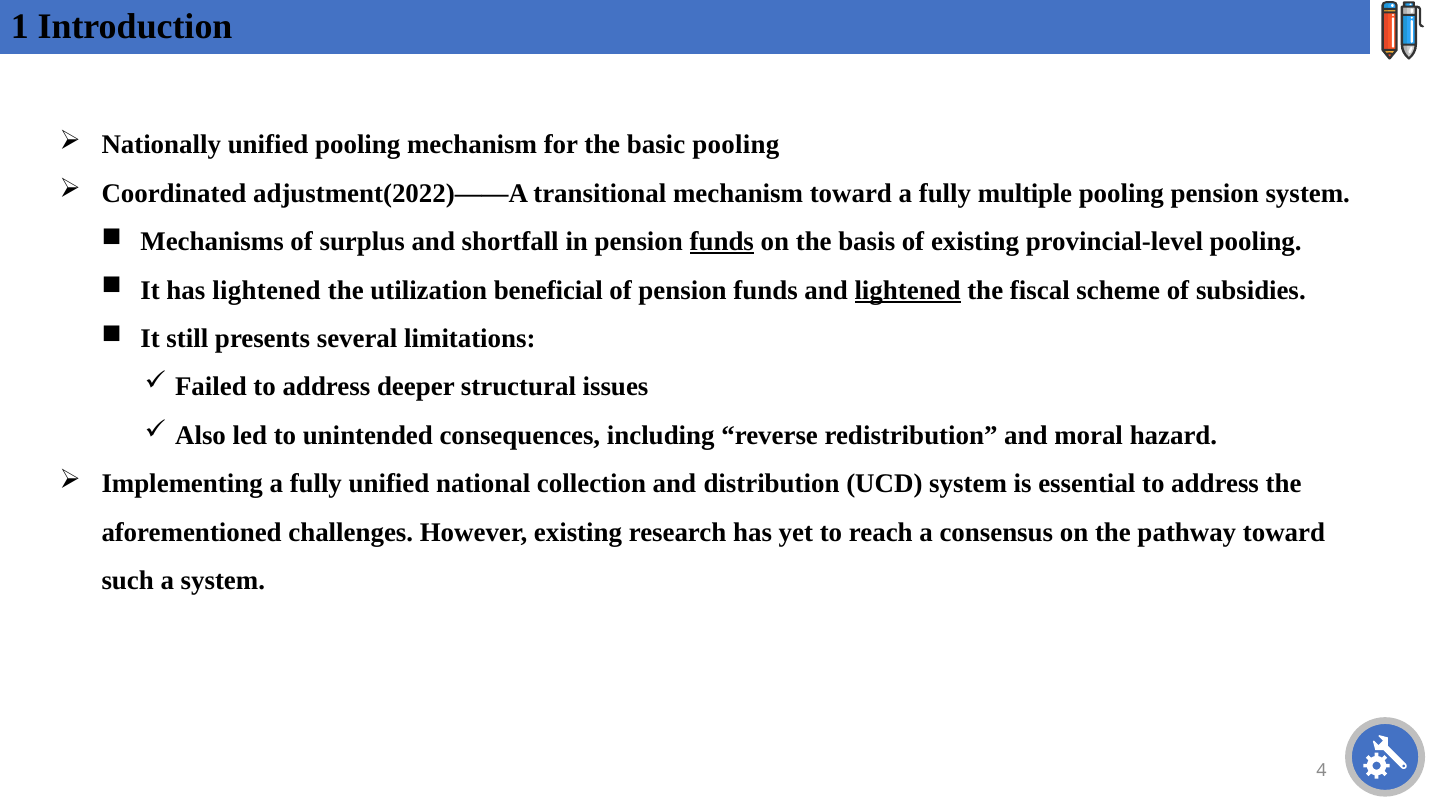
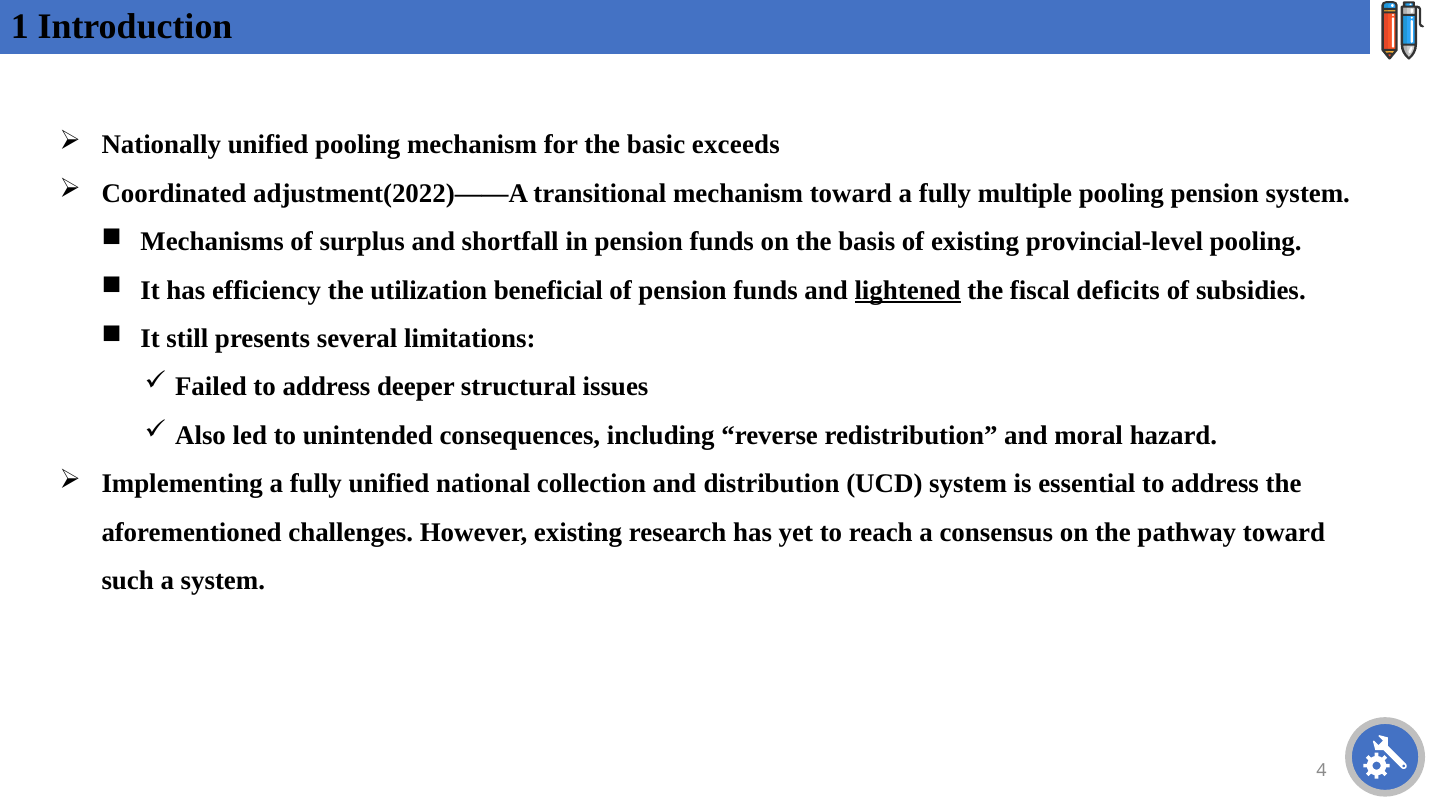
basic pooling: pooling -> exceeds
funds at (722, 242) underline: present -> none
has lightened: lightened -> efficiency
scheme: scheme -> deficits
